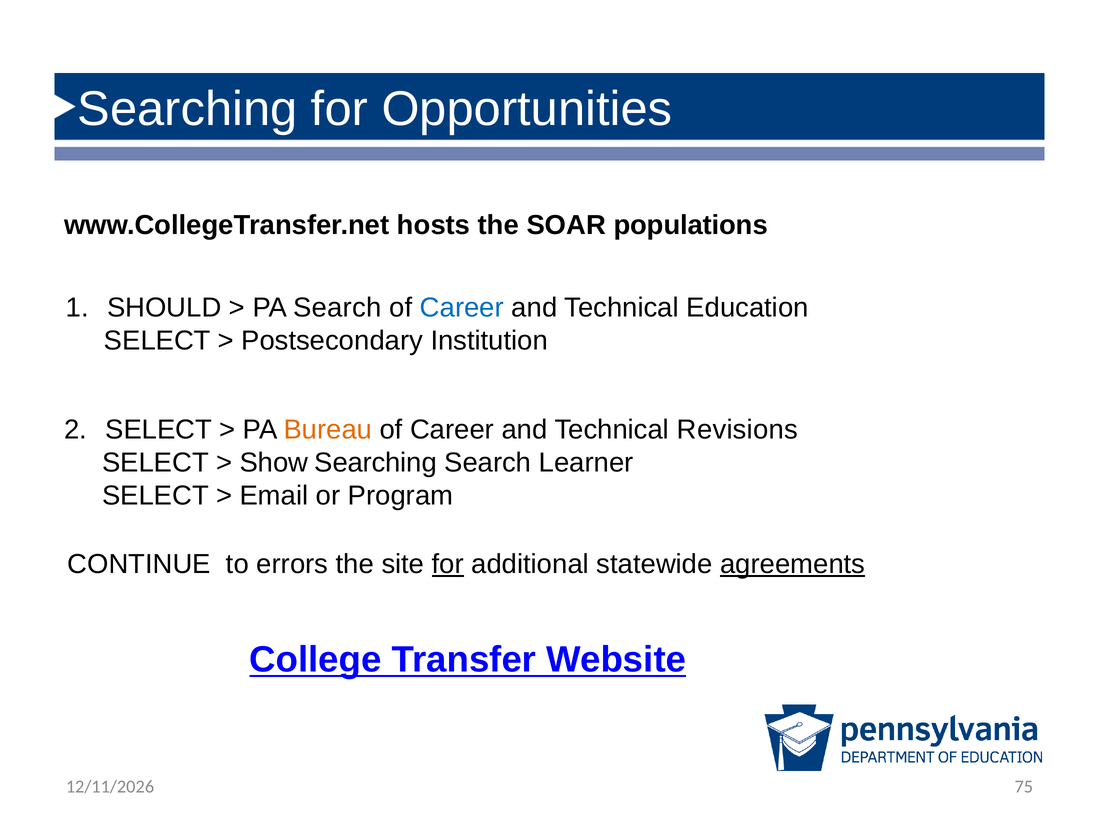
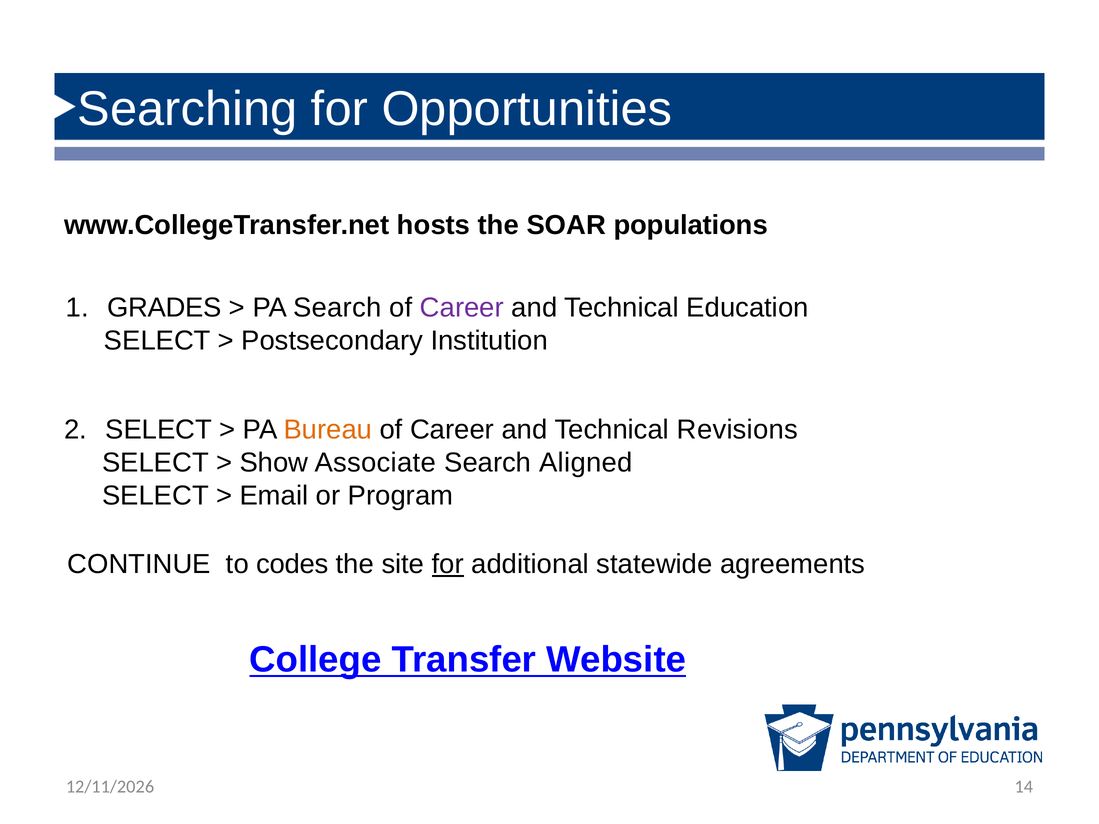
SHOULD: SHOULD -> GRADES
Career at (462, 308) colour: blue -> purple
Show Searching: Searching -> Associate
Learner: Learner -> Aligned
errors: errors -> codes
agreements underline: present -> none
75: 75 -> 14
